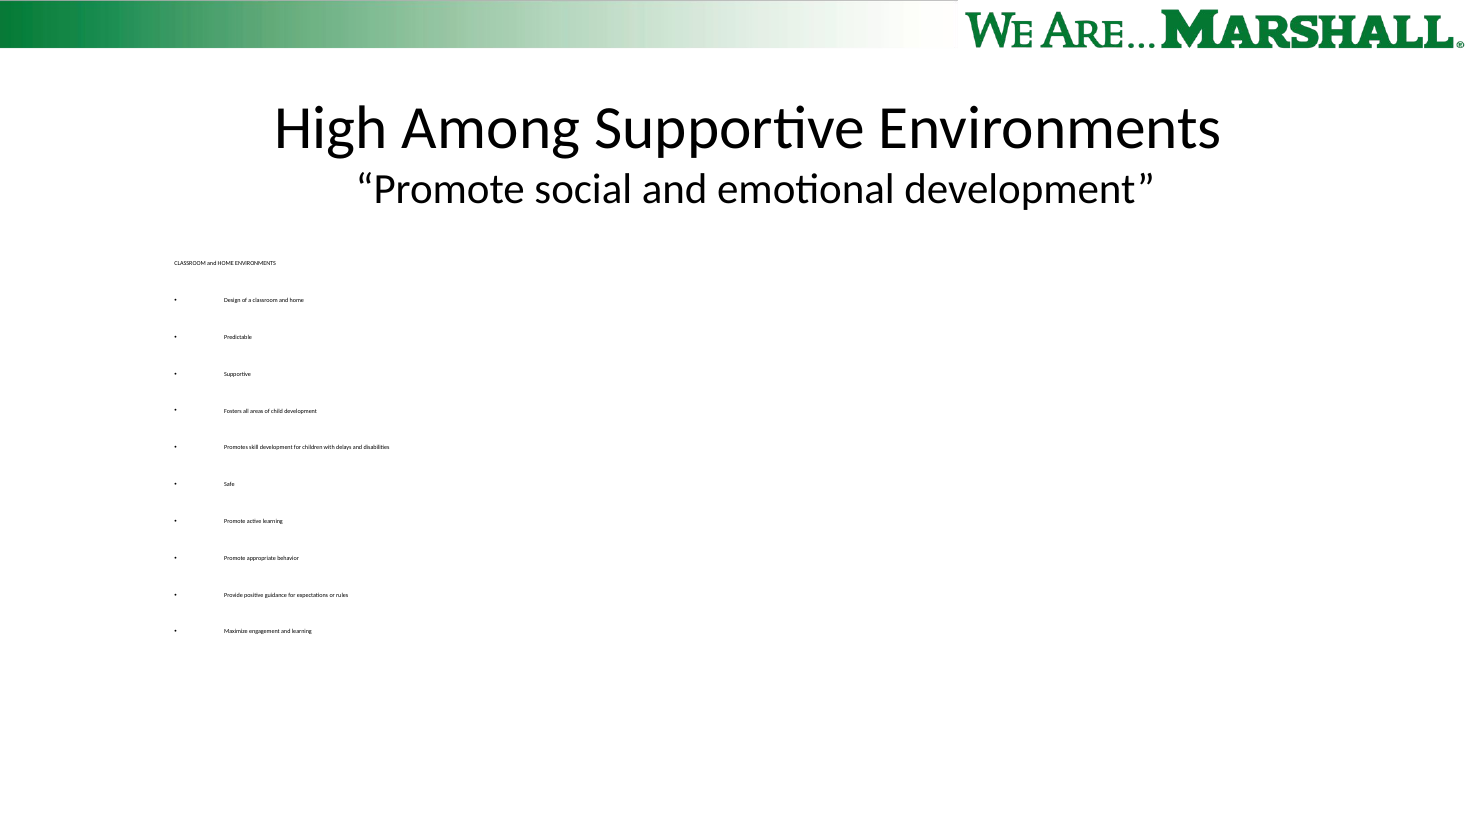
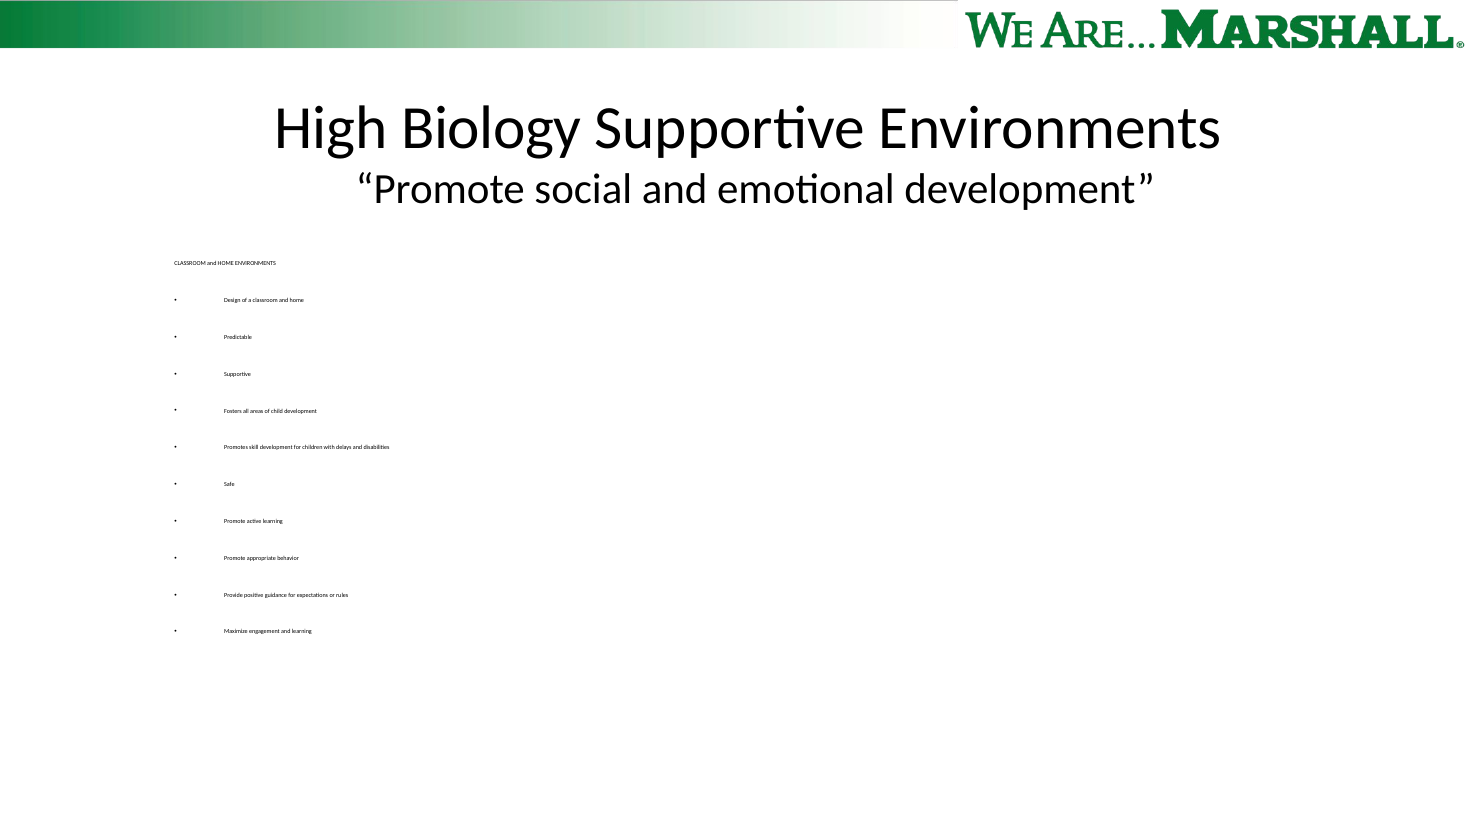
Among: Among -> Biology
